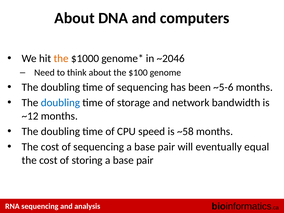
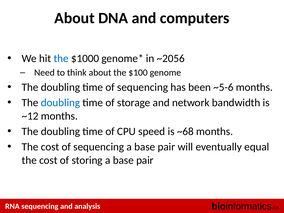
the at (61, 59) colour: orange -> blue
~2046: ~2046 -> ~2056
~58: ~58 -> ~68
